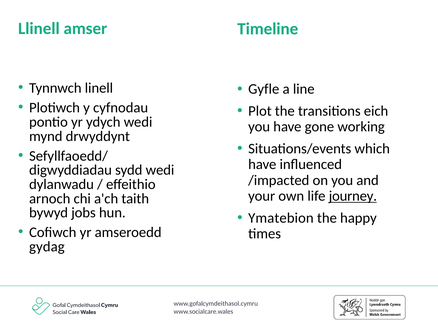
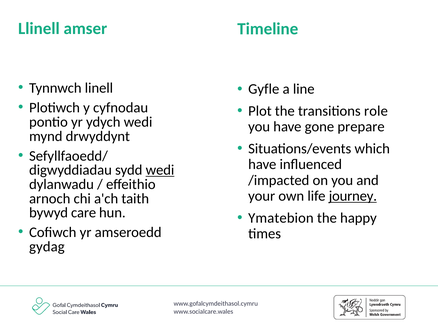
eich: eich -> role
working: working -> prepare
wedi at (160, 170) underline: none -> present
jobs: jobs -> care
